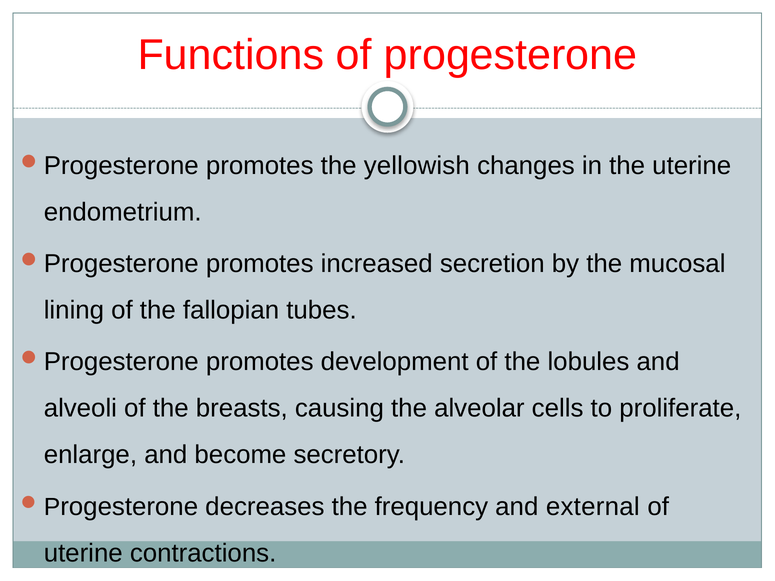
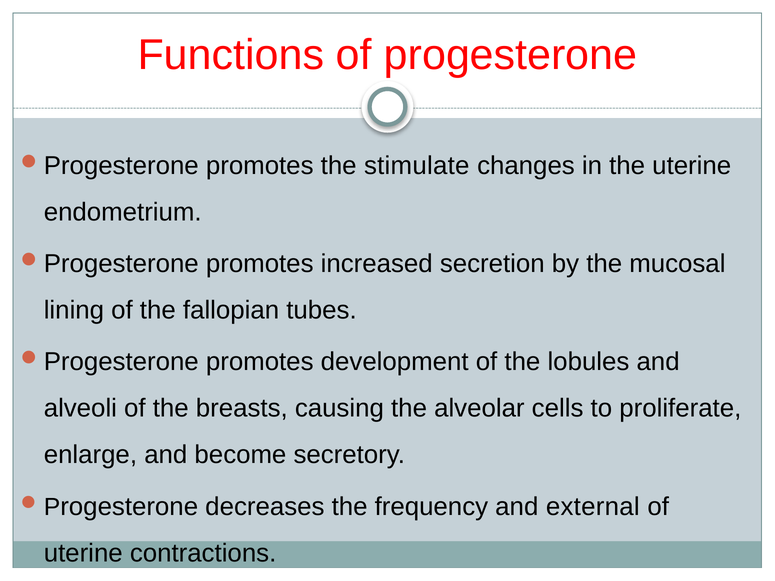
yellowish: yellowish -> stimulate
